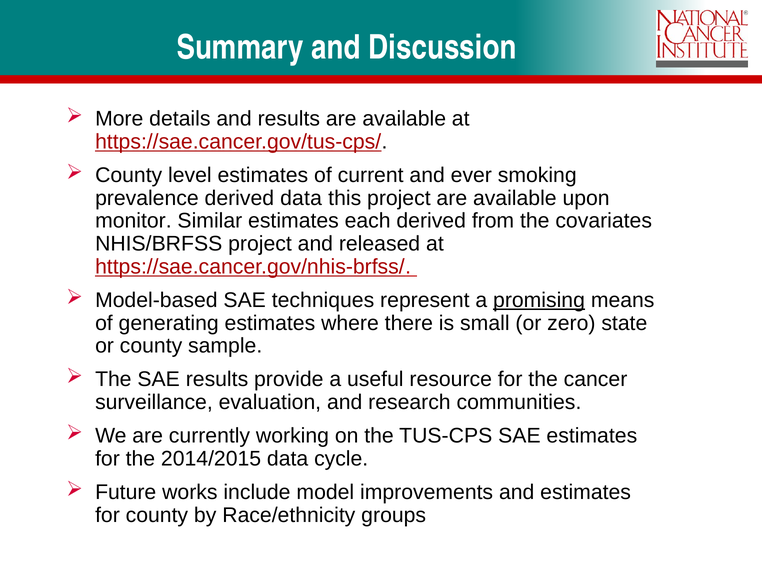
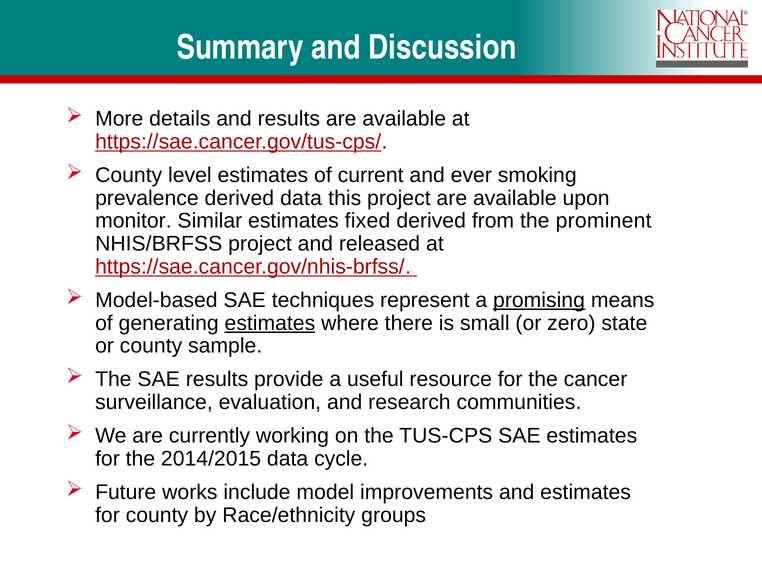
each: each -> fixed
covariates: covariates -> prominent
estimates at (270, 323) underline: none -> present
